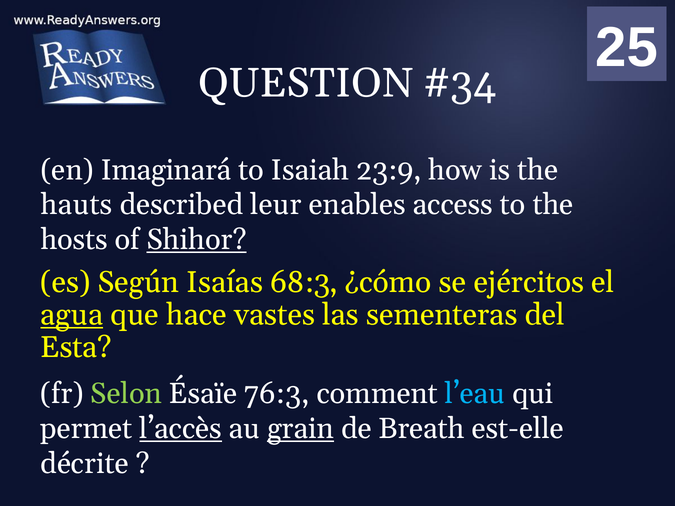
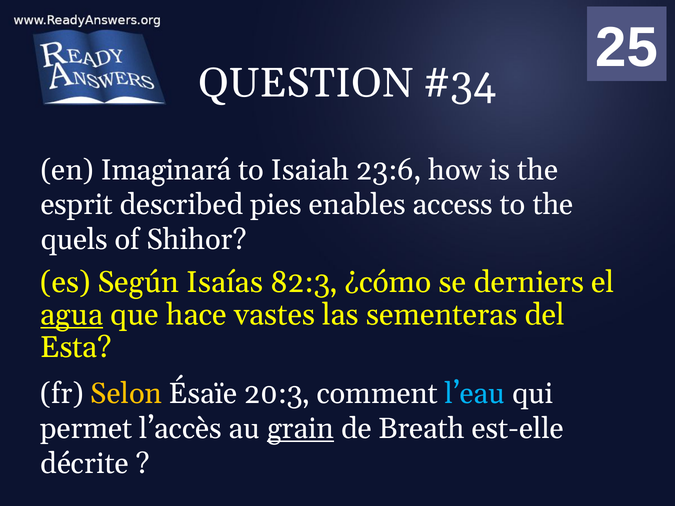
23:9: 23:9 -> 23:6
hauts: hauts -> esprit
leur: leur -> pies
hosts: hosts -> quels
Shihor underline: present -> none
68:3: 68:3 -> 82:3
ejércitos: ejércitos -> derniers
Selon colour: light green -> yellow
76:3: 76:3 -> 20:3
l’accès underline: present -> none
